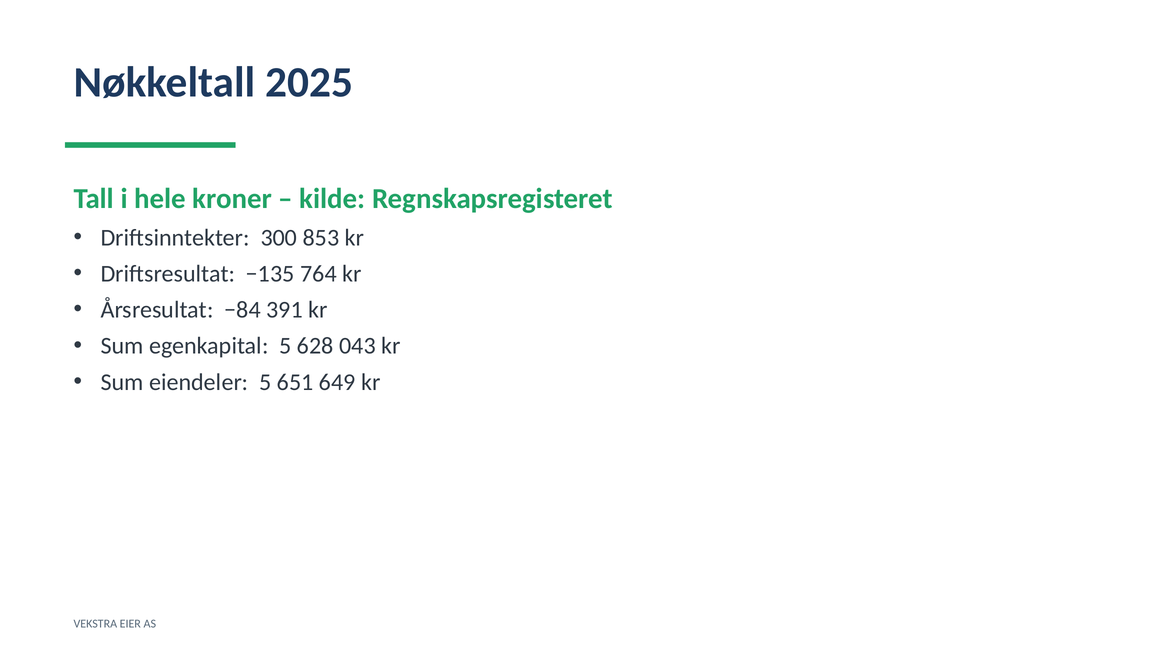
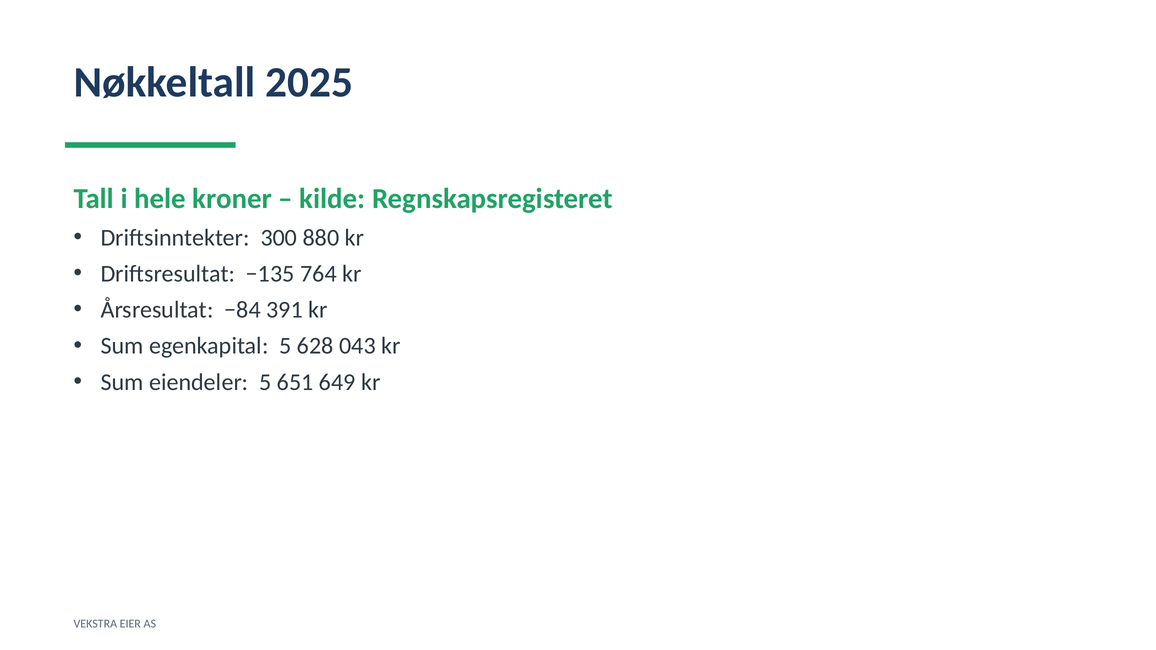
853: 853 -> 880
